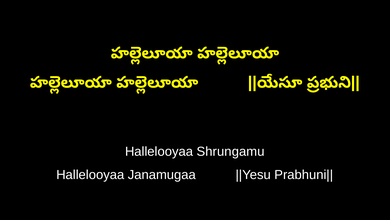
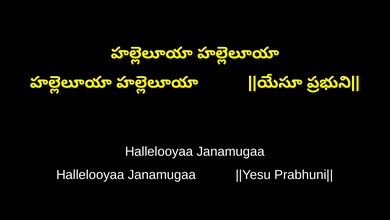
Shrungamu at (231, 151): Shrungamu -> Janamugaa
